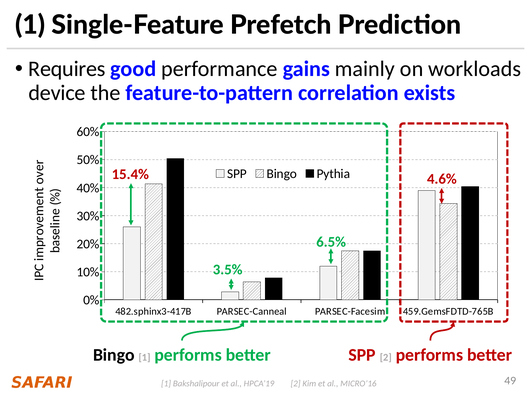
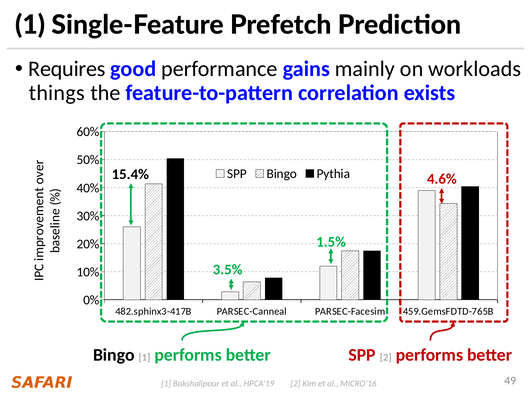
device: device -> things
15.4% colour: red -> black
6.5%: 6.5% -> 1.5%
